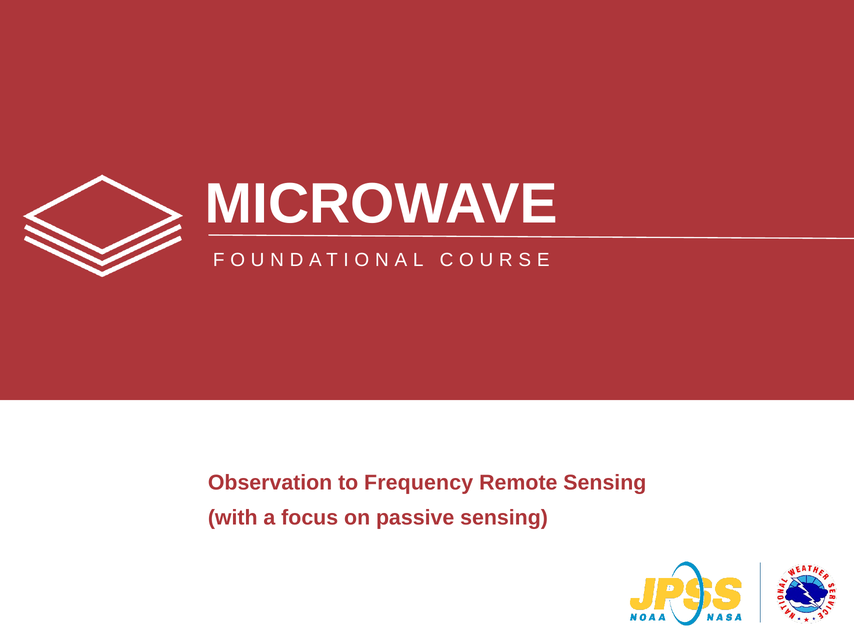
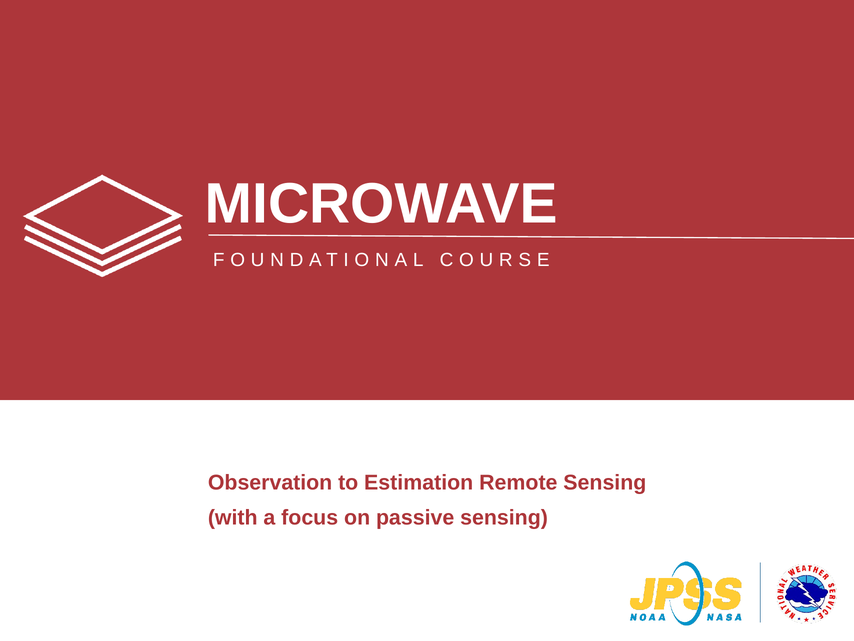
Frequency: Frequency -> Estimation
